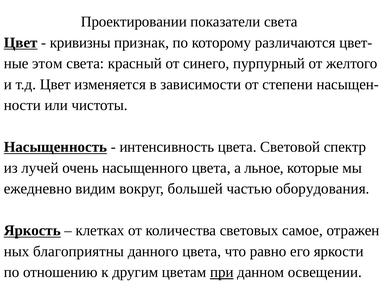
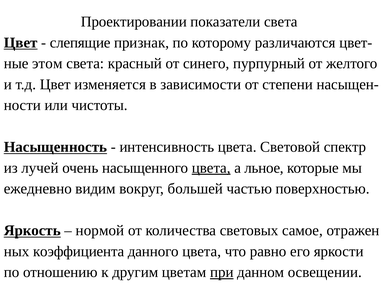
кривизны: кривизны -> слепящие
цвета at (211, 168) underline: none -> present
оборудования: оборудования -> поверхностью
клетках: клетках -> нормой
благоприятны: благоприятны -> коэффициента
